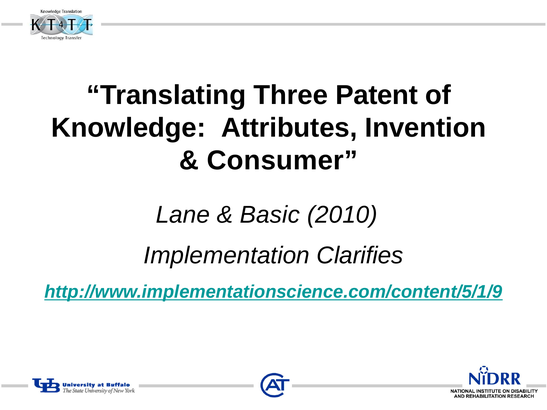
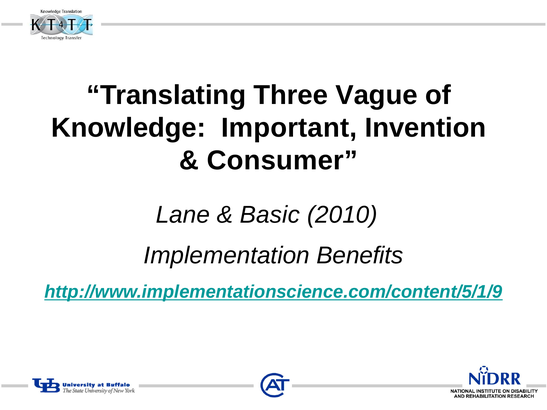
Patent: Patent -> Vague
Attributes: Attributes -> Important
Clarifies: Clarifies -> Benefits
